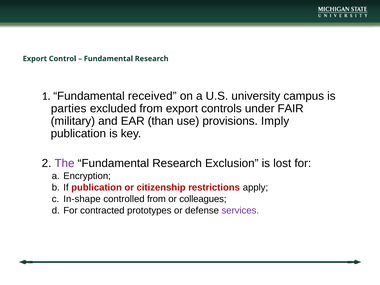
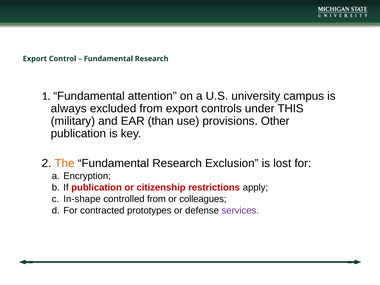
received: received -> attention
parties: parties -> always
FAIR: FAIR -> THIS
Imply: Imply -> Other
The colour: purple -> orange
